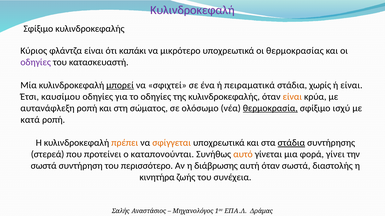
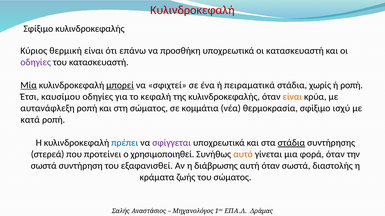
Κυλινδροκεφαλή at (192, 10) colour: purple -> red
φλάντζα: φλάντζα -> θερμική
καπάκι: καπάκι -> επάνω
μικρότερο: μικρότερο -> προσθήκη
οι θερμοκρασίας: θερμοκρασίας -> κατασκευαστή
Μία underline: none -> present
ή είναι: είναι -> ροπή
το οδηγίες: οδηγίες -> κεφαλή
ολόσωμο: ολόσωμο -> κομμάτια
θερμοκρασία underline: present -> none
πρέπει colour: orange -> blue
σφίγγεται colour: orange -> purple
καταπονούνται: καταπονούνται -> χρησιμοποιηθεί
φορά γίνει: γίνει -> όταν
περισσότερο: περισσότερο -> εξαφανισθεί
κινητήρα: κινητήρα -> κράματα
του συνέχεια: συνέχεια -> σώματος
